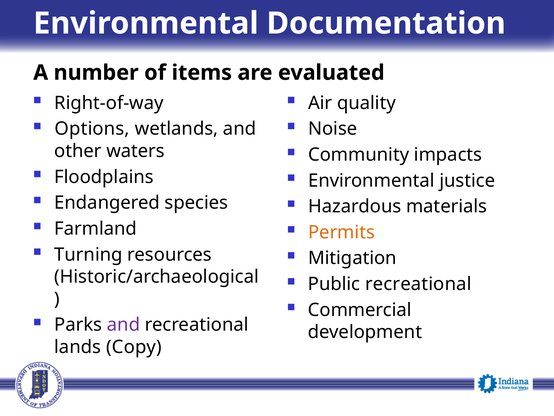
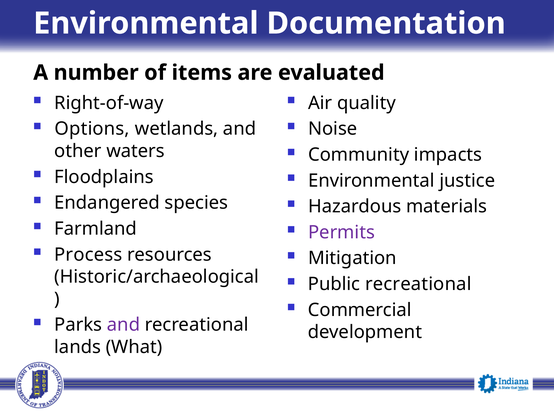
Permits colour: orange -> purple
Turning: Turning -> Process
Copy: Copy -> What
